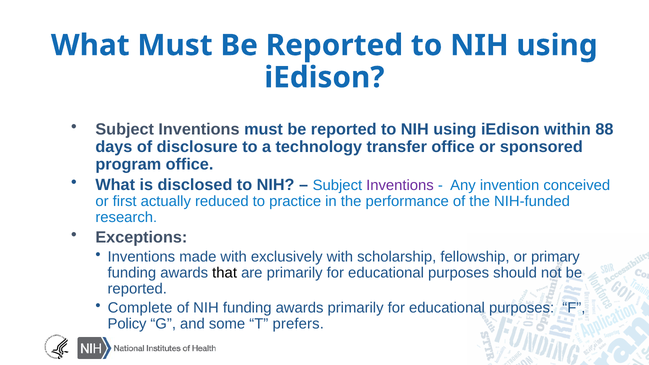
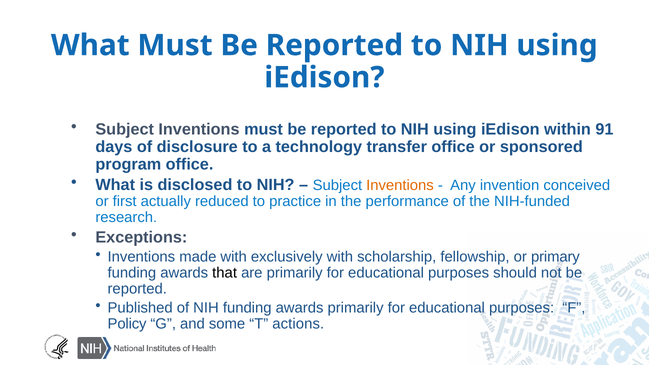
88: 88 -> 91
Inventions at (400, 185) colour: purple -> orange
Complete: Complete -> Published
prefers: prefers -> actions
